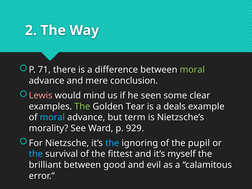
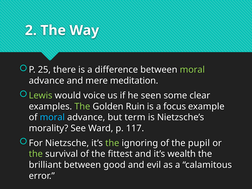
71: 71 -> 25
conclusion: conclusion -> meditation
Lewis colour: pink -> light green
mind: mind -> voice
Tear: Tear -> Ruin
deals: deals -> focus
929: 929 -> 117
the at (112, 143) colour: light blue -> light green
the at (36, 154) colour: light blue -> light green
myself: myself -> wealth
